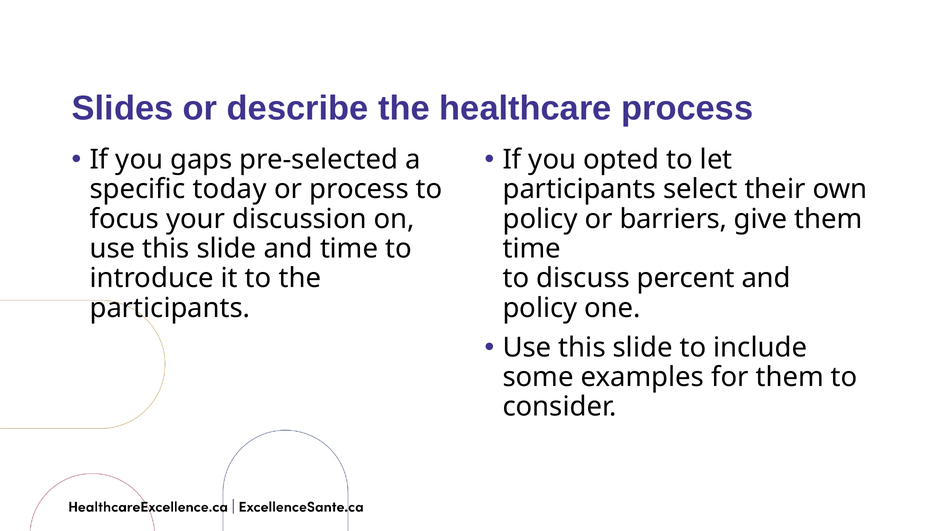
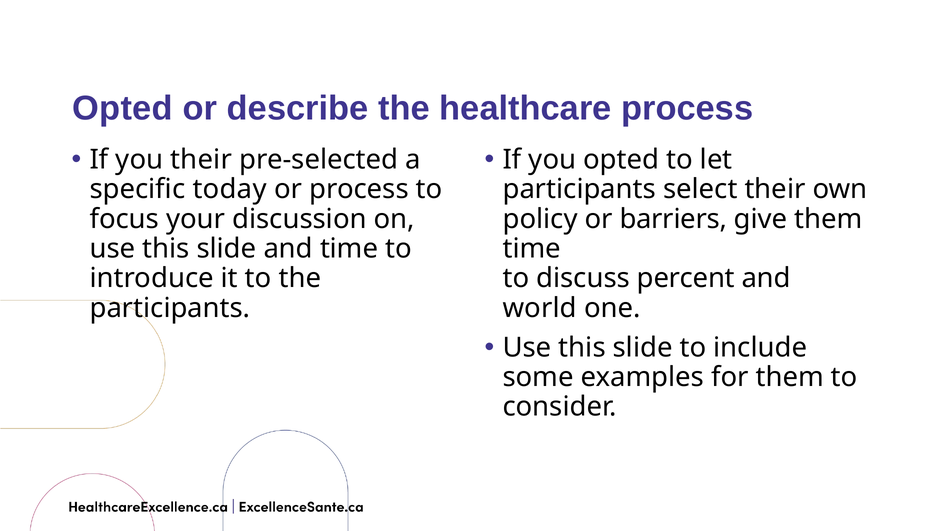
Slides at (123, 109): Slides -> Opted
you gaps: gaps -> their
policy at (540, 308): policy -> world
